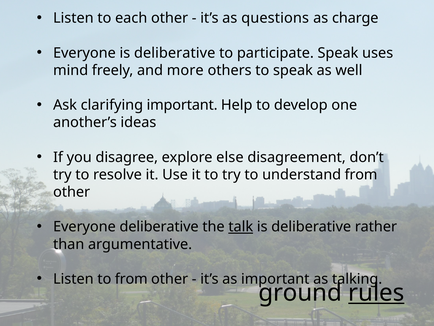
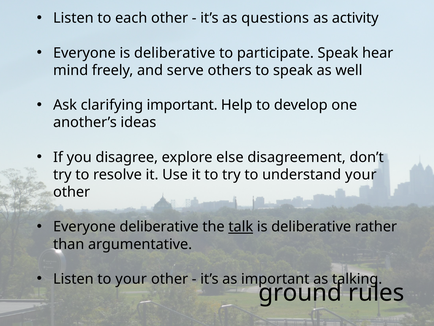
charge: charge -> activity
uses: uses -> hear
more: more -> serve
understand from: from -> your
to from: from -> your
rules underline: present -> none
